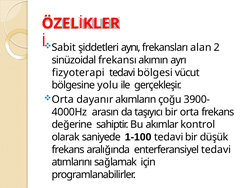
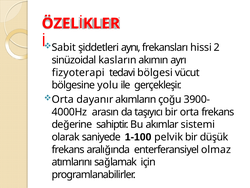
alan: alan -> hissi
frekansı: frekansı -> kasların
kontrol: kontrol -> sistemi
1-100 tedavi: tedavi -> pelvik
enterferansiyel tedavi: tedavi -> olmaz
